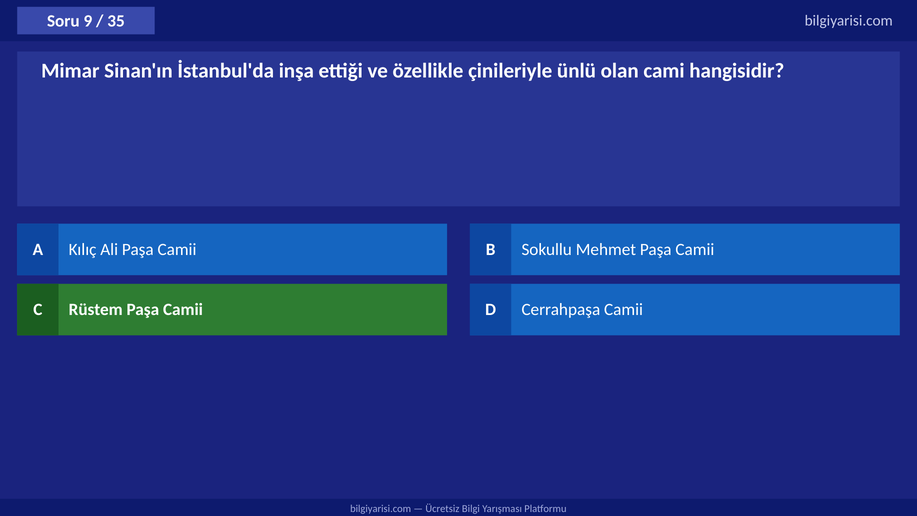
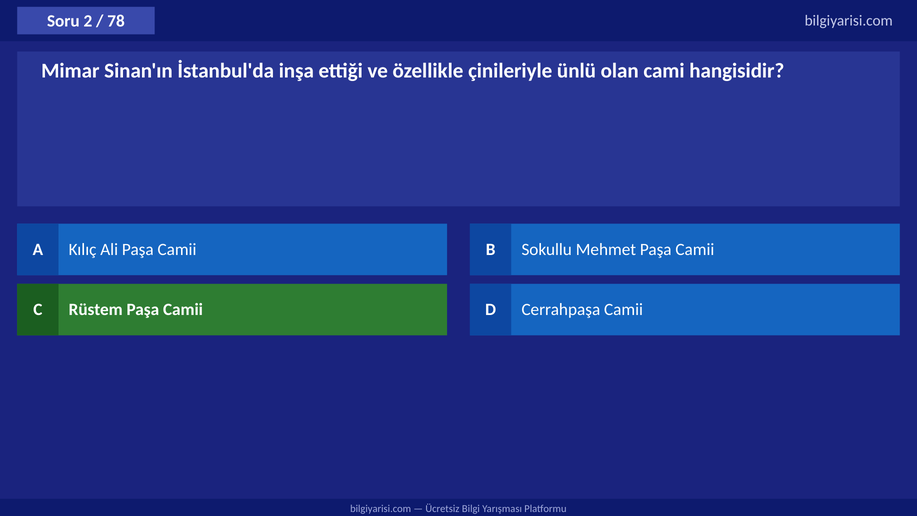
9: 9 -> 2
35: 35 -> 78
